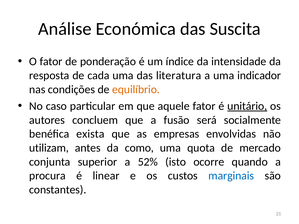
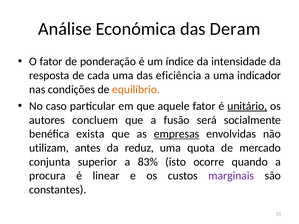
Suscita: Suscita -> Deram
literatura: literatura -> eficiência
empresas underline: none -> present
como: como -> reduz
52%: 52% -> 83%
marginais colour: blue -> purple
